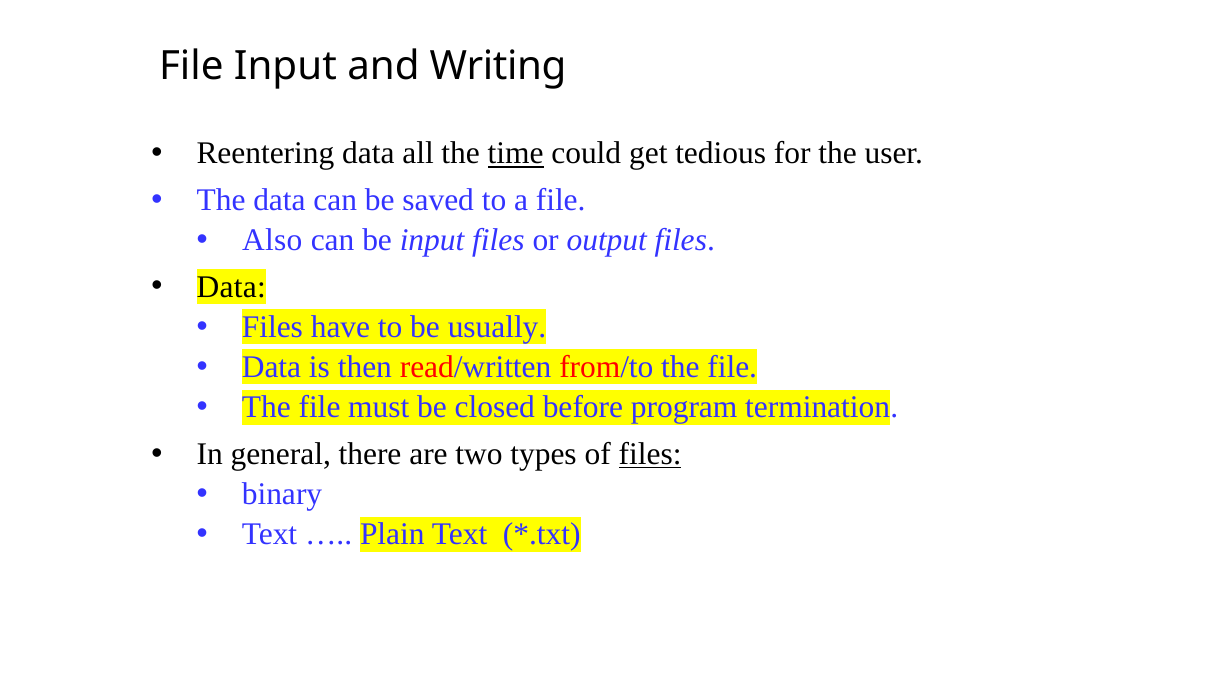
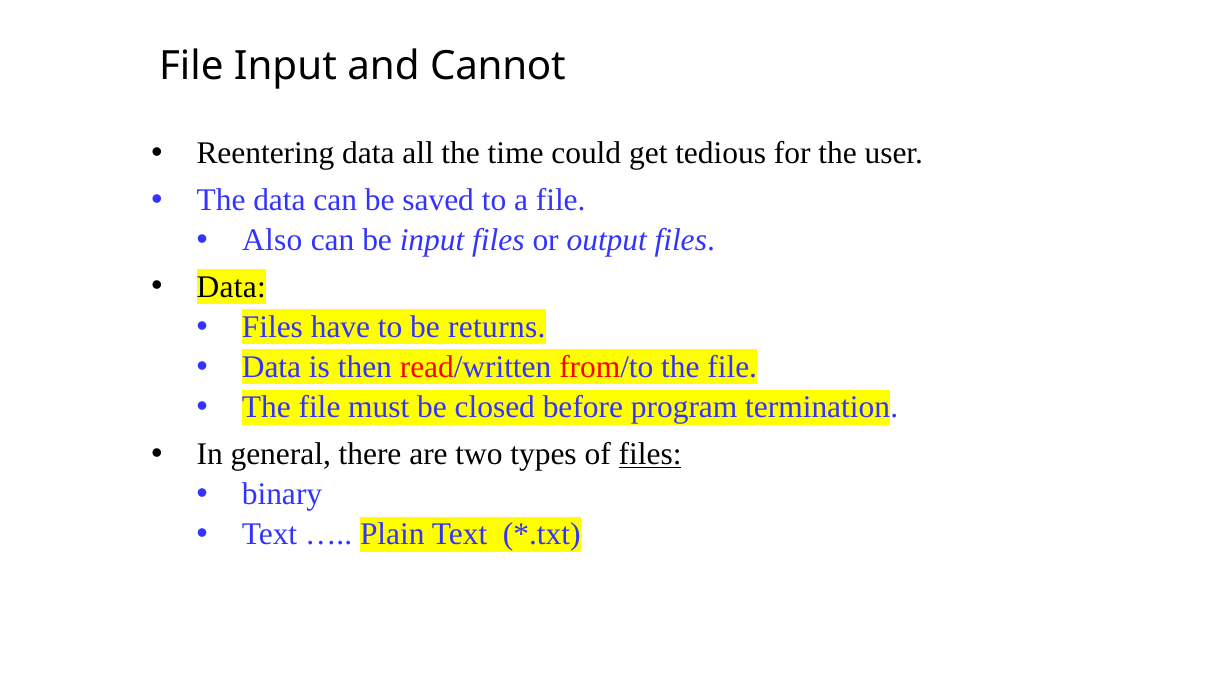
Writing: Writing -> Cannot
time underline: present -> none
usually: usually -> returns
